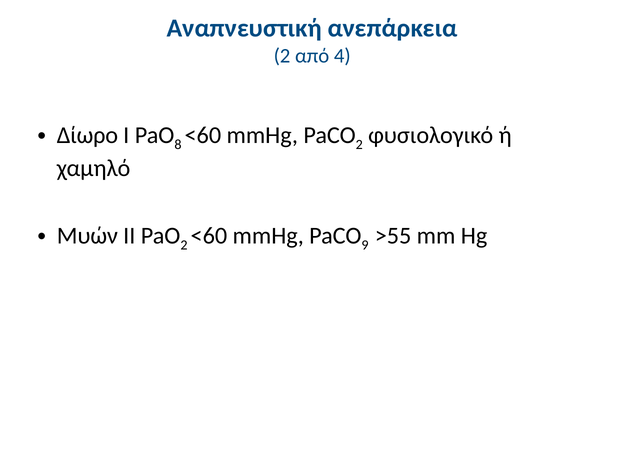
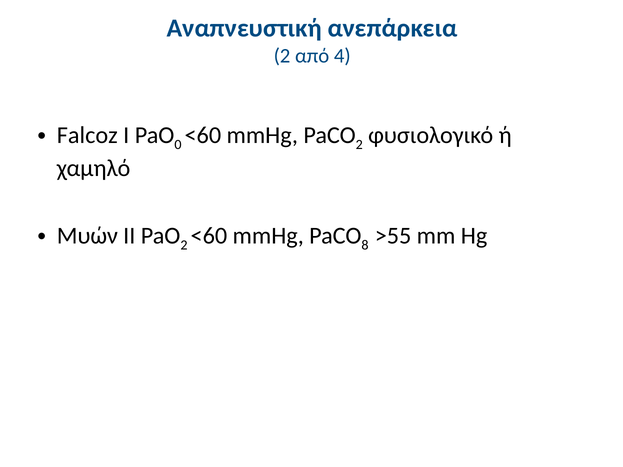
Δίωρο: Δίωρο -> Falcoz
8: 8 -> 0
9: 9 -> 8
